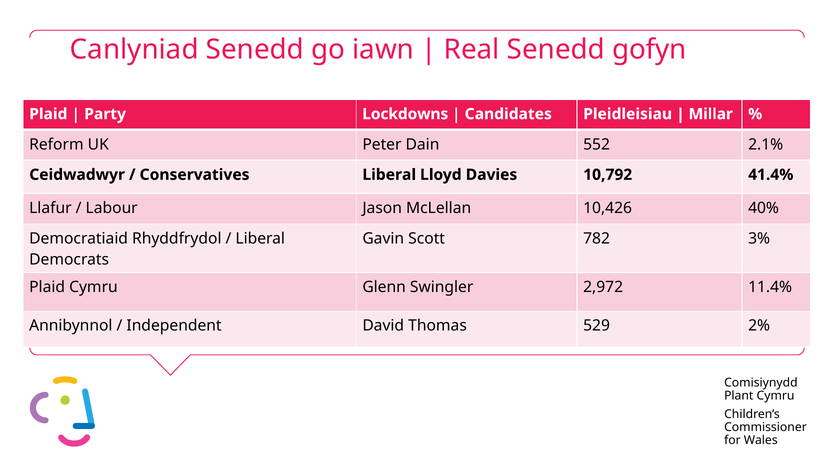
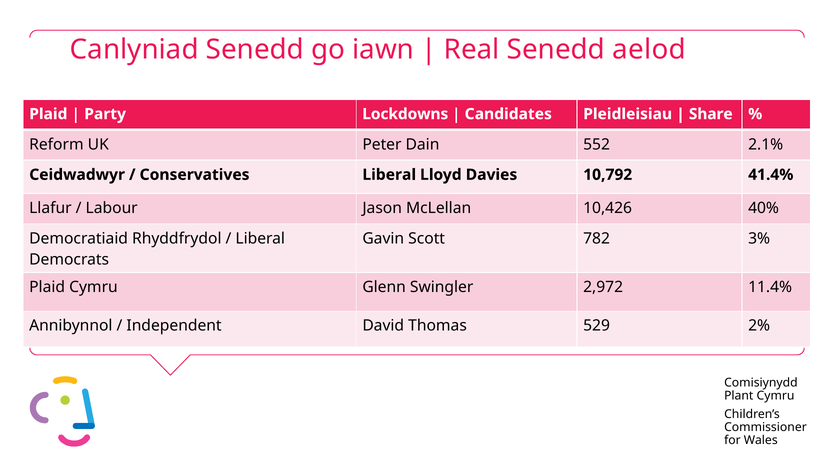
gofyn: gofyn -> aelod
Millar: Millar -> Share
